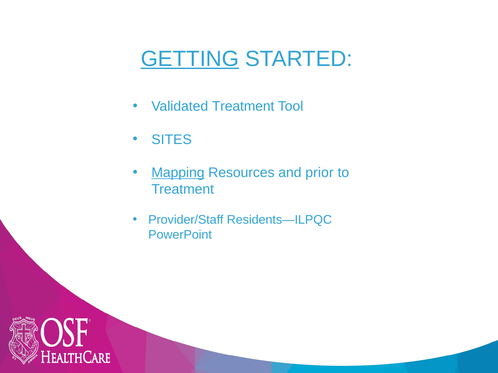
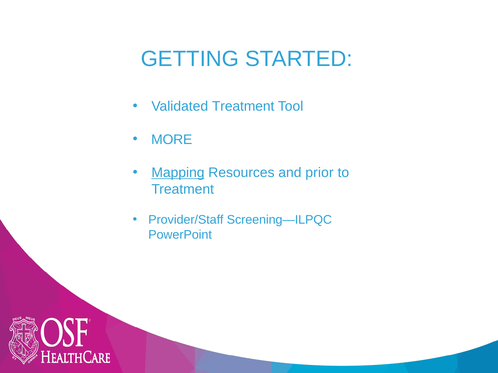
GETTING underline: present -> none
SITES: SITES -> MORE
Residents—ILPQC: Residents—ILPQC -> Screening—ILPQC
